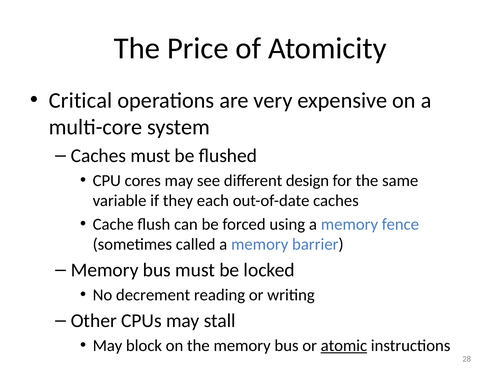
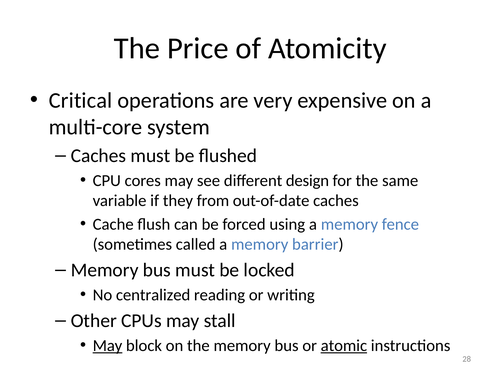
each: each -> from
decrement: decrement -> centralized
May at (107, 345) underline: none -> present
